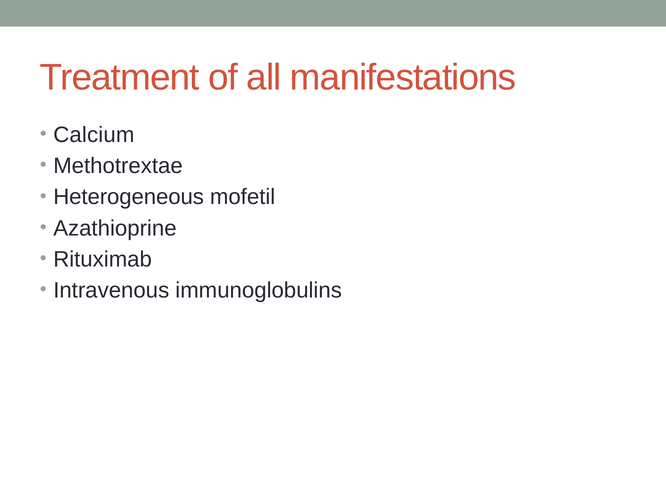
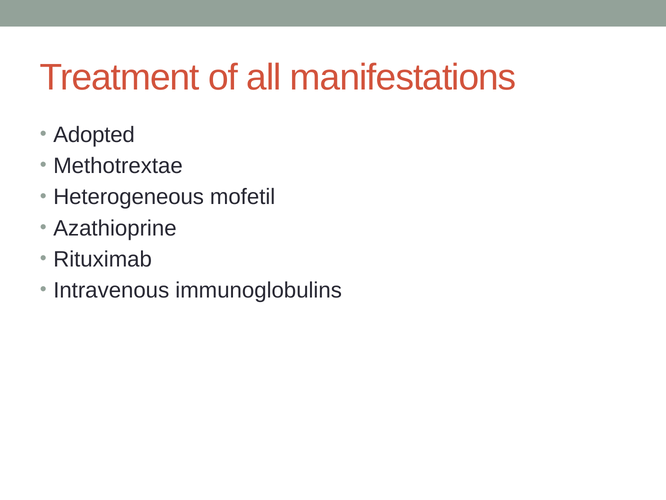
Calcium: Calcium -> Adopted
